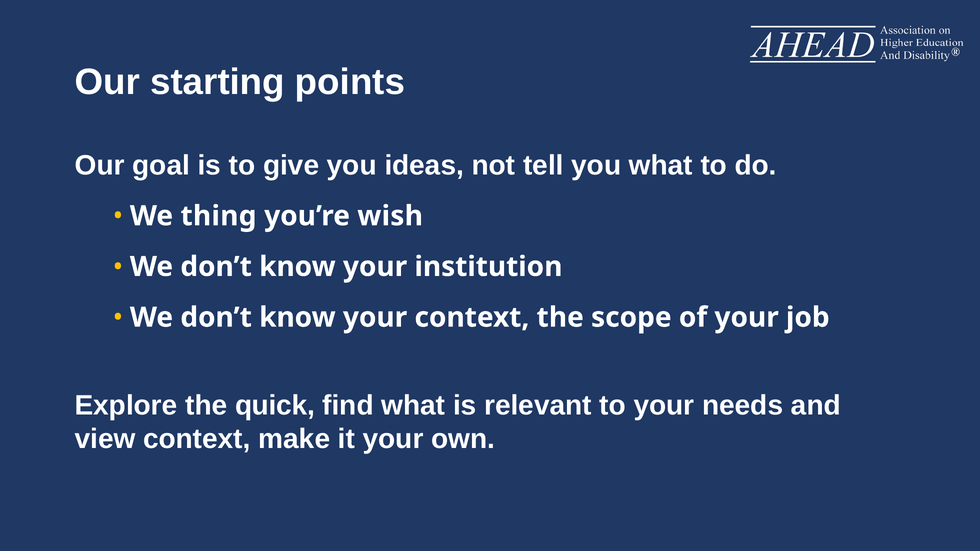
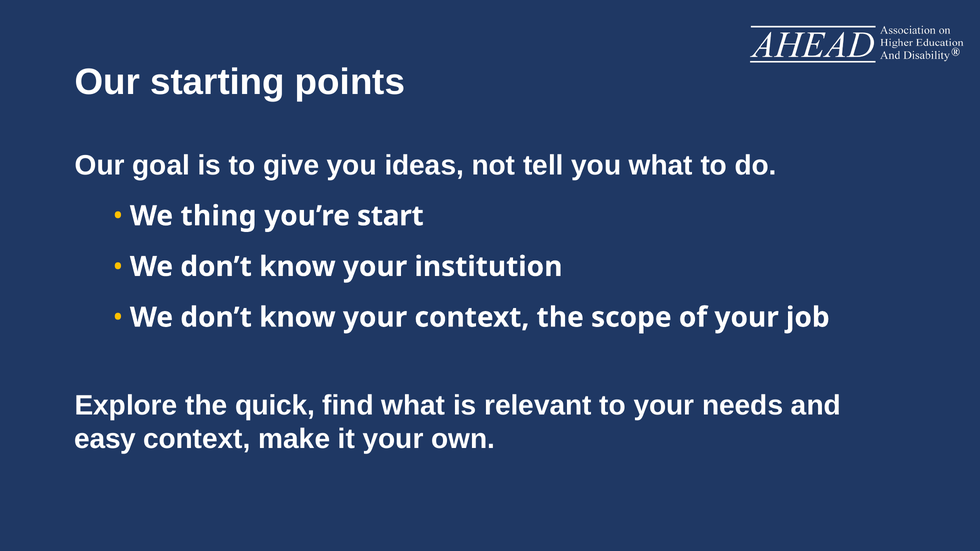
wish: wish -> start
view: view -> easy
